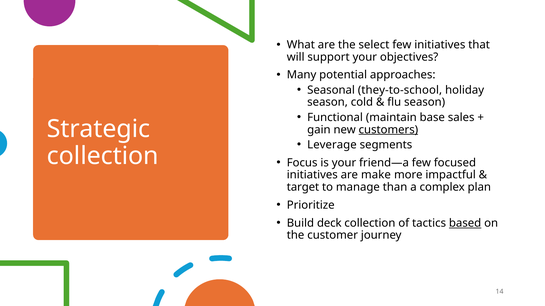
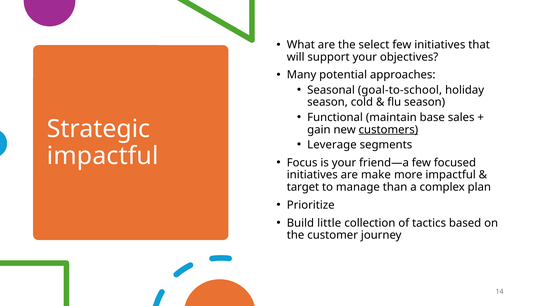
they-to-school: they-to-school -> goal-to-school
collection at (103, 156): collection -> impactful
deck: deck -> little
based underline: present -> none
